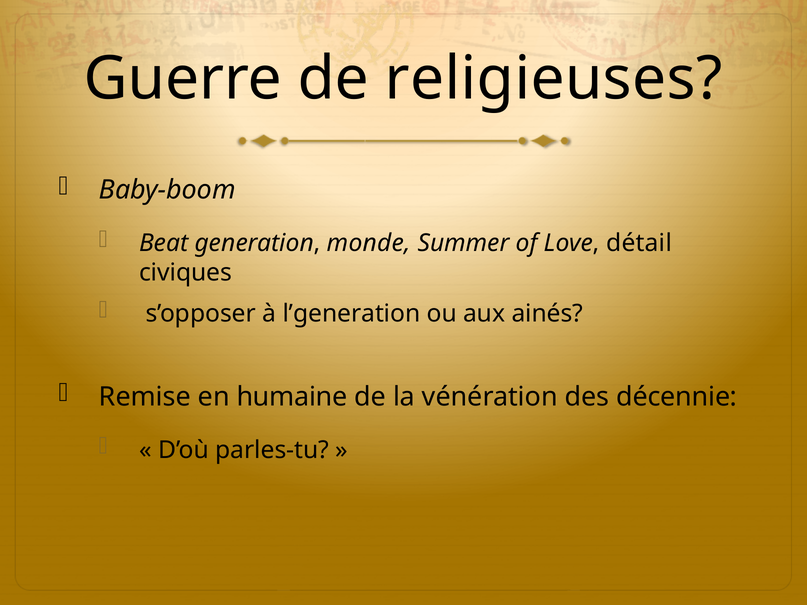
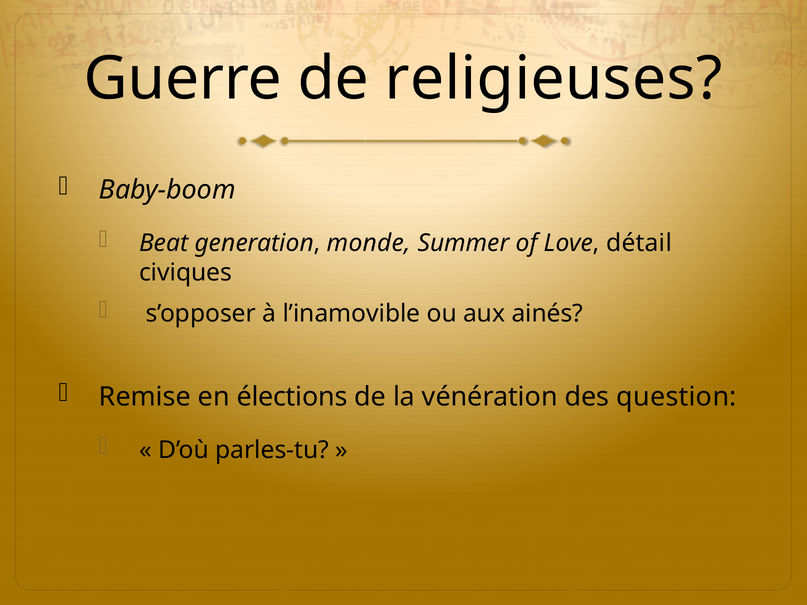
l’generation: l’generation -> l’inamovible
humaine: humaine -> élections
décennie: décennie -> question
